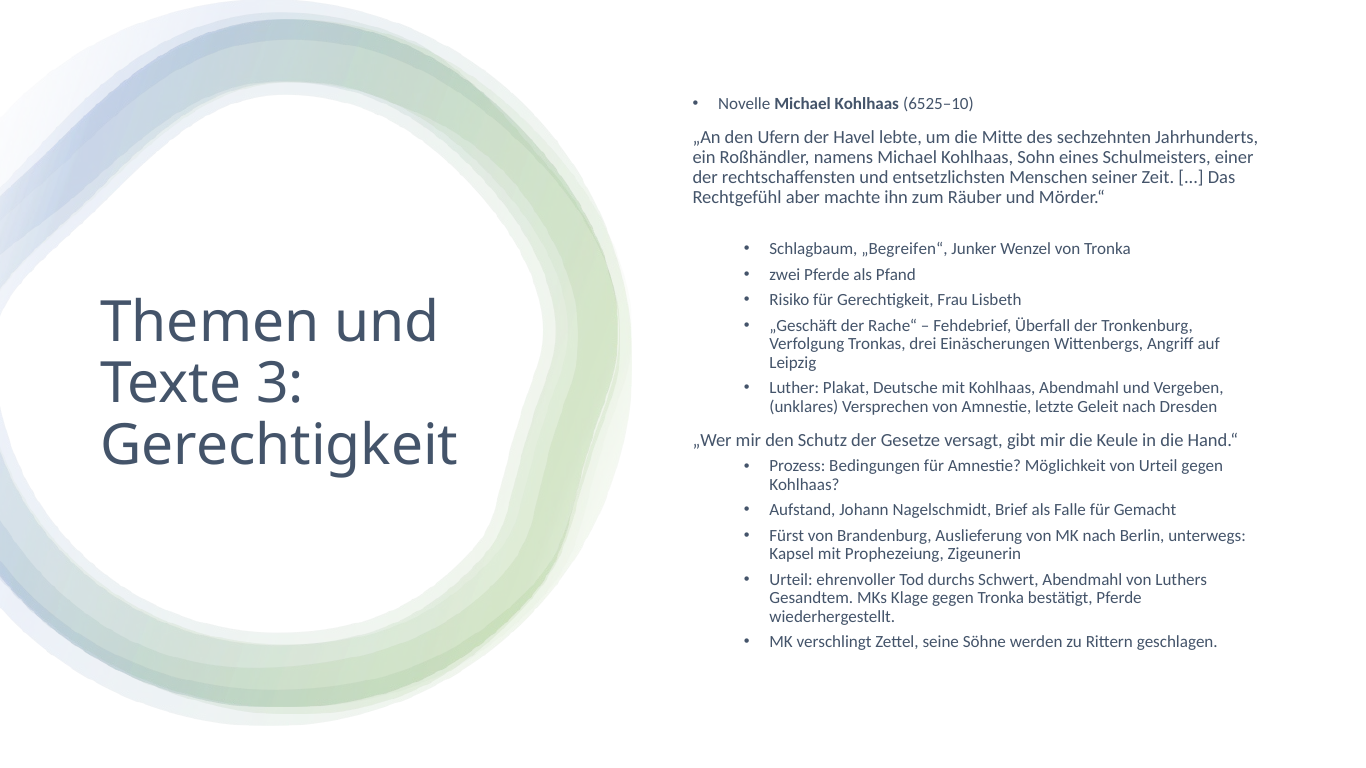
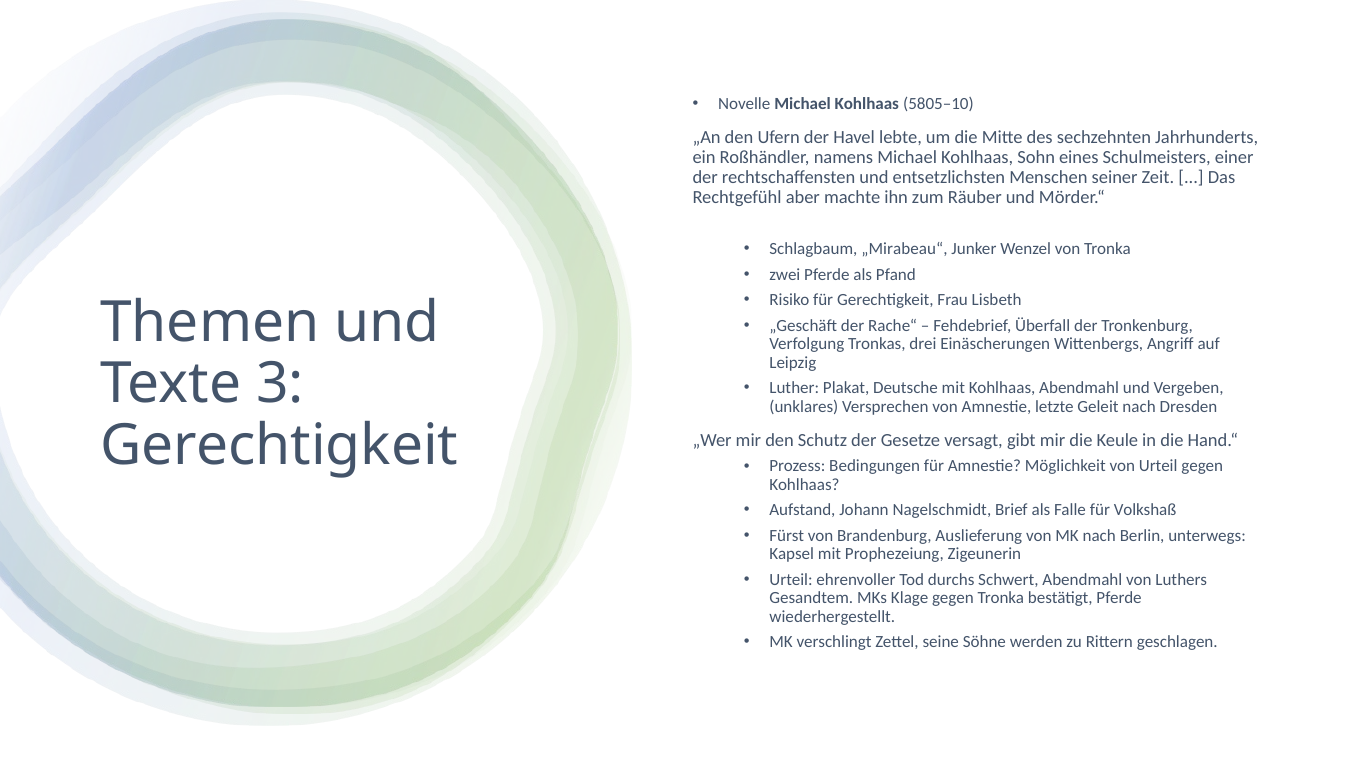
6525–10: 6525–10 -> 5805–10
„Begreifen“: „Begreifen“ -> „Mirabeau“
Gemacht: Gemacht -> Volkshaß
